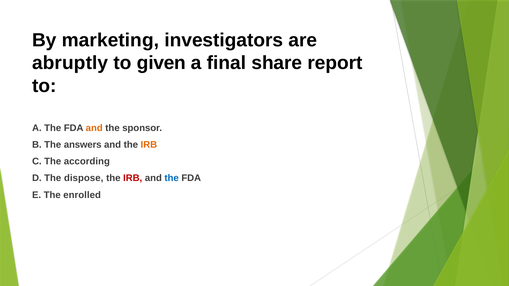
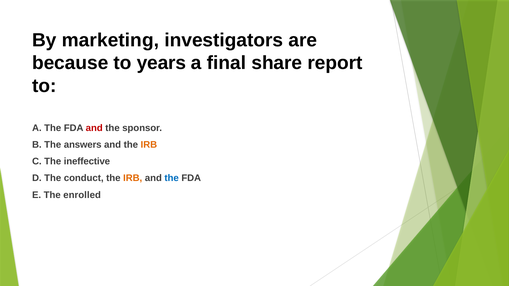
abruptly: abruptly -> because
given: given -> years
and at (94, 128) colour: orange -> red
according: according -> ineffective
dispose: dispose -> conduct
IRB at (133, 178) colour: red -> orange
